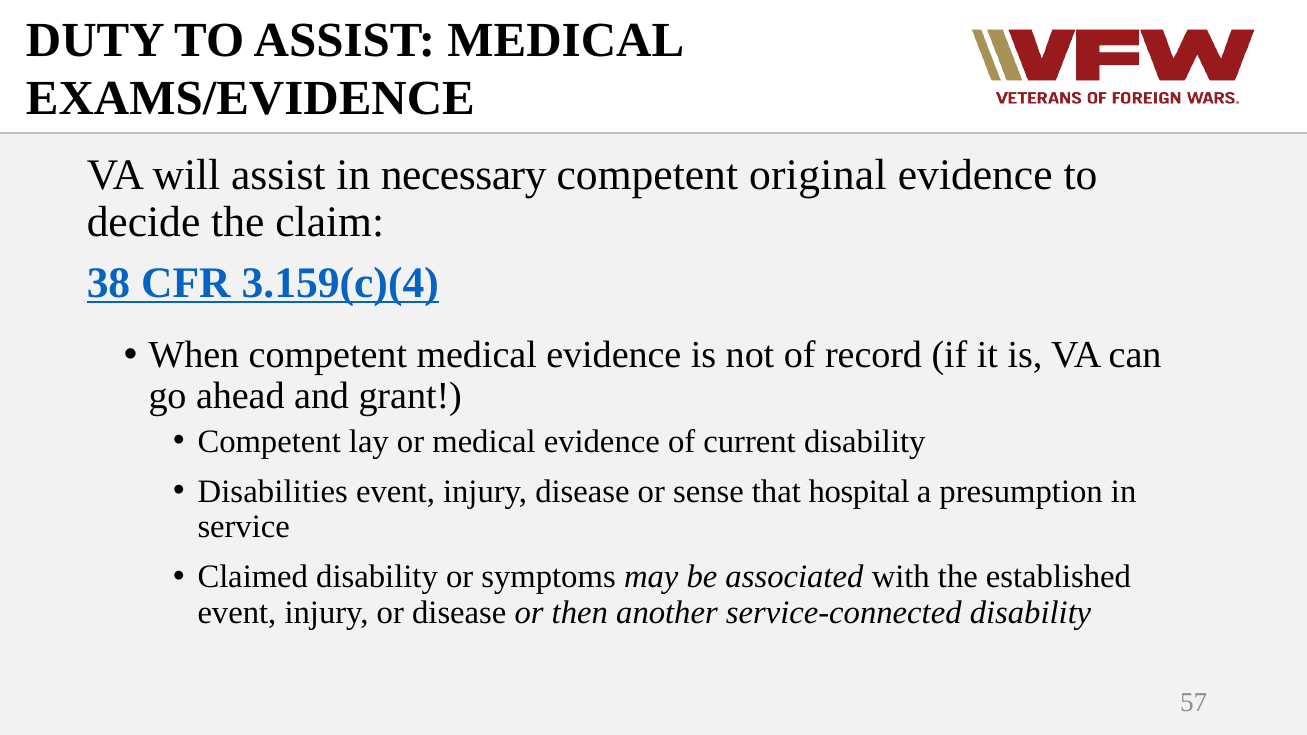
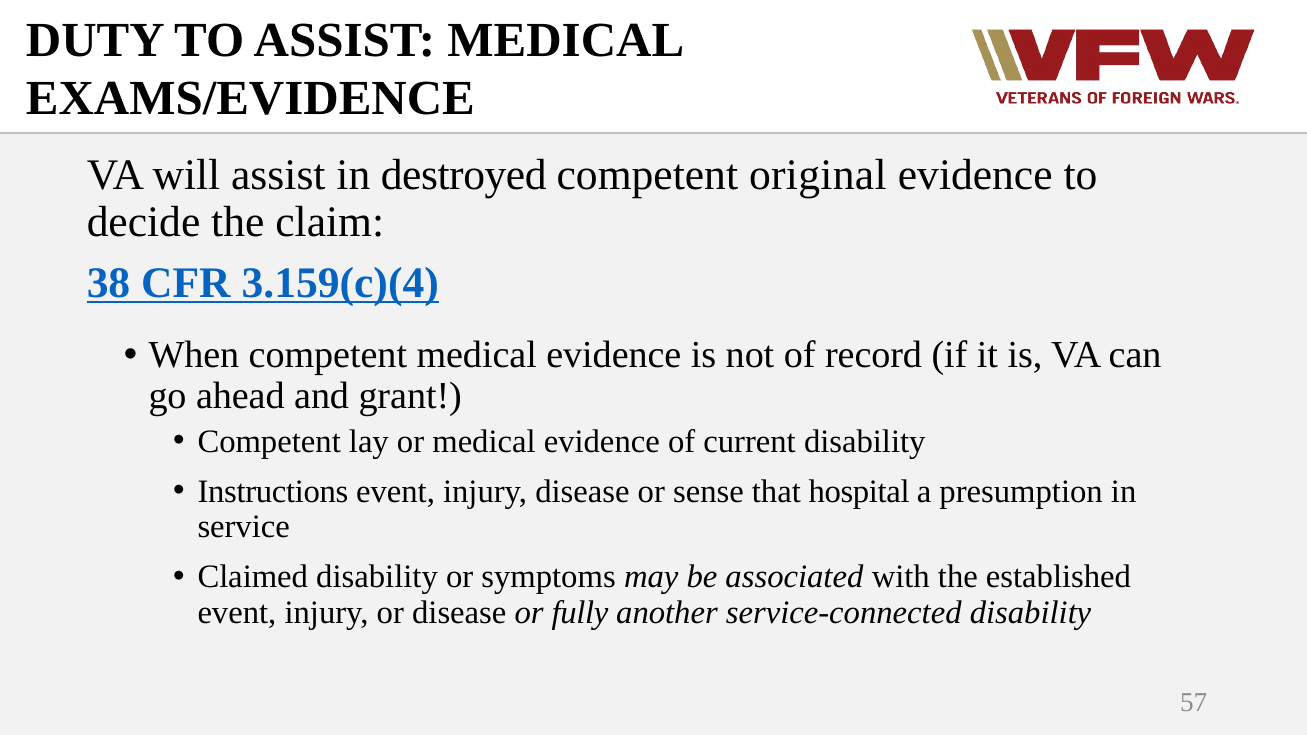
necessary: necessary -> destroyed
Disabilities: Disabilities -> Instructions
then: then -> fully
